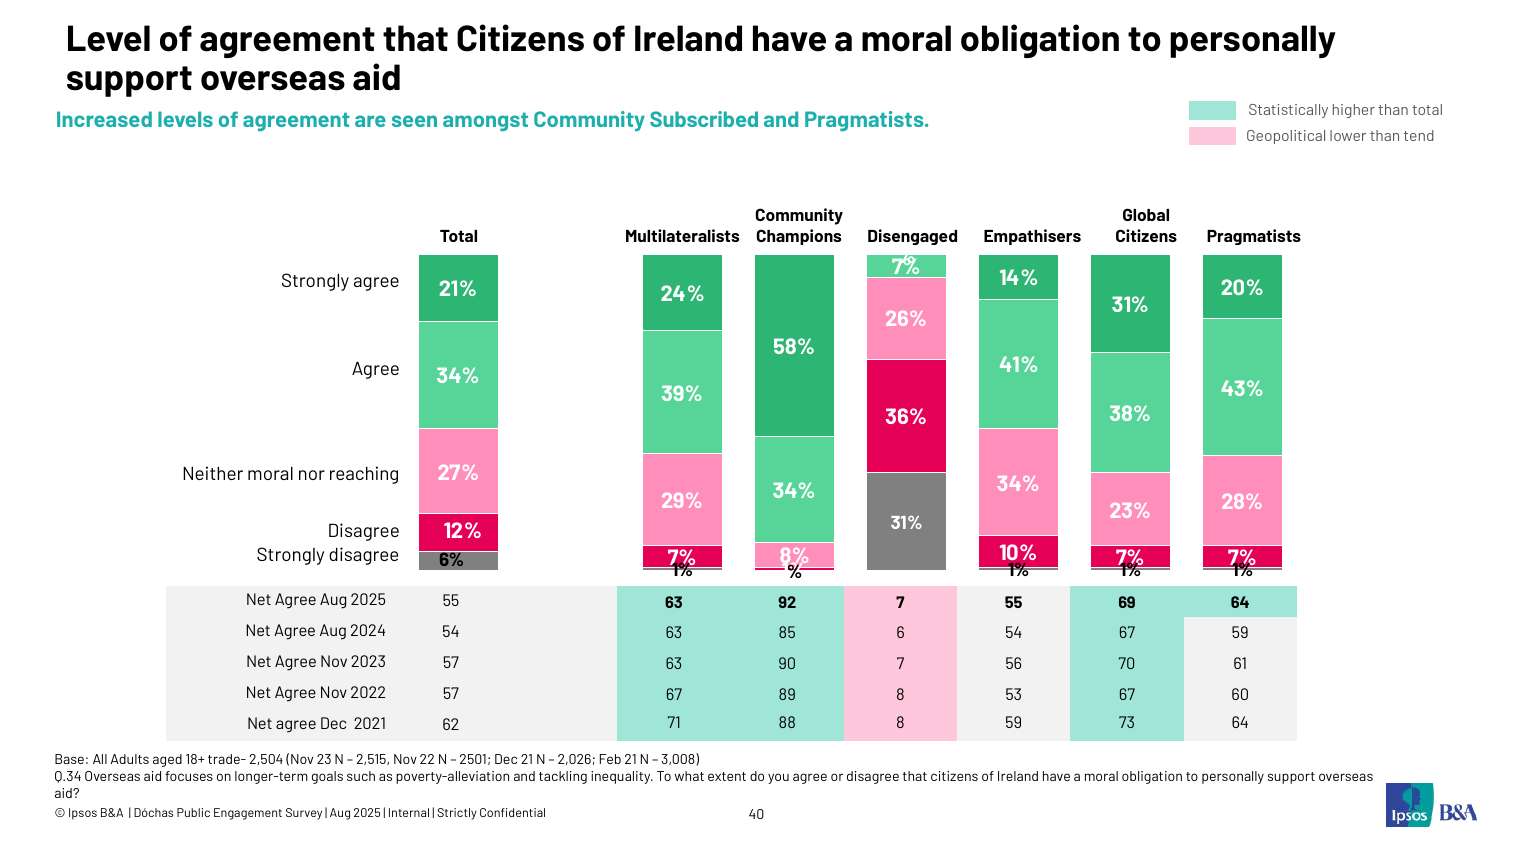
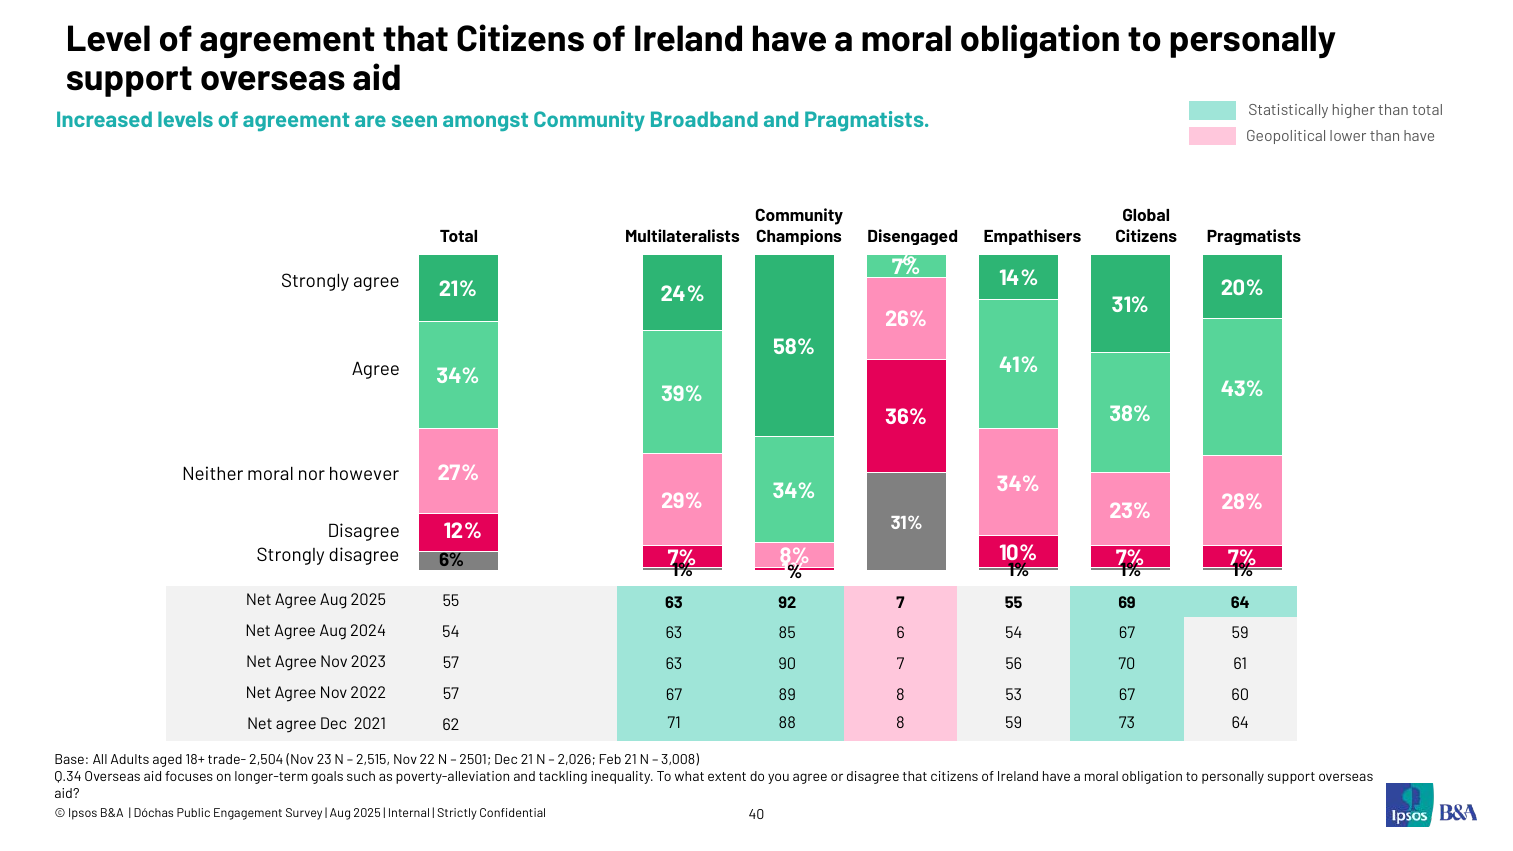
Subscribed: Subscribed -> Broadband
than tend: tend -> have
reaching: reaching -> however
